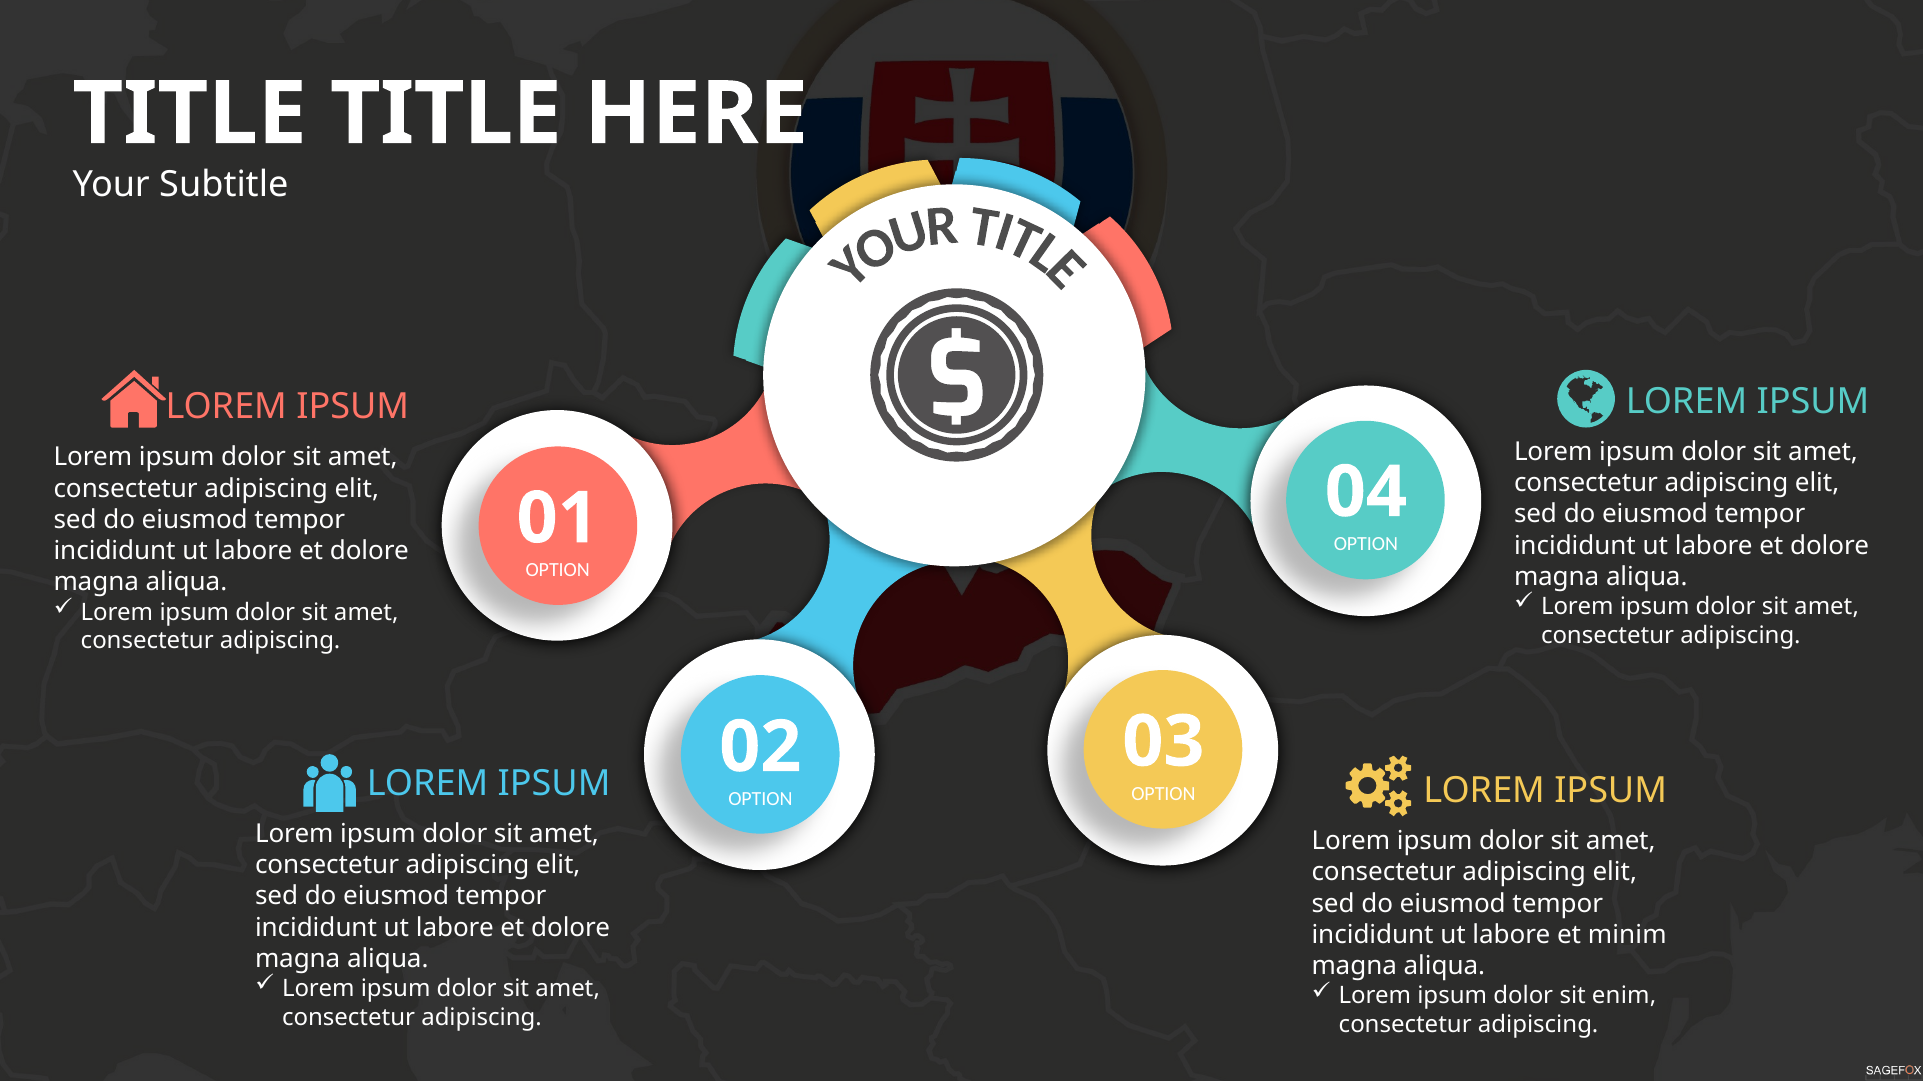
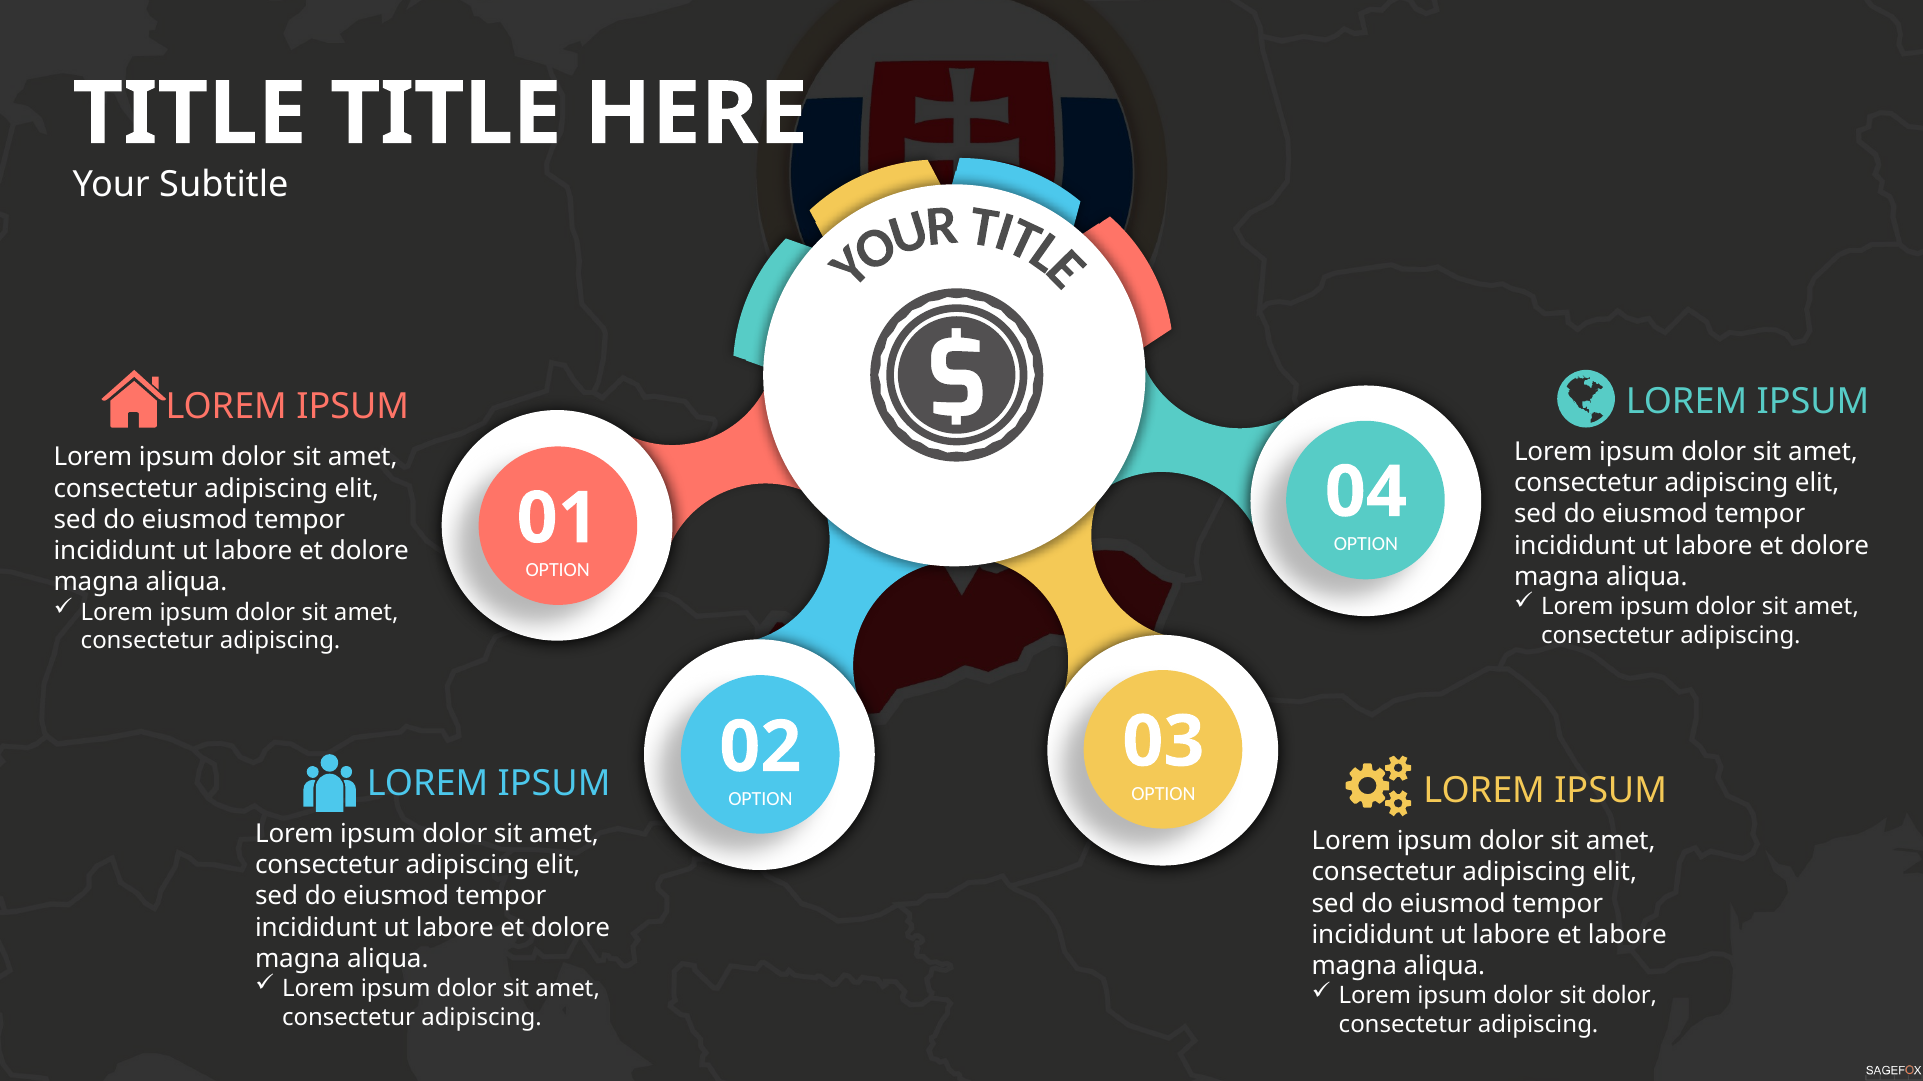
et minim: minim -> labore
sit enim: enim -> dolor
